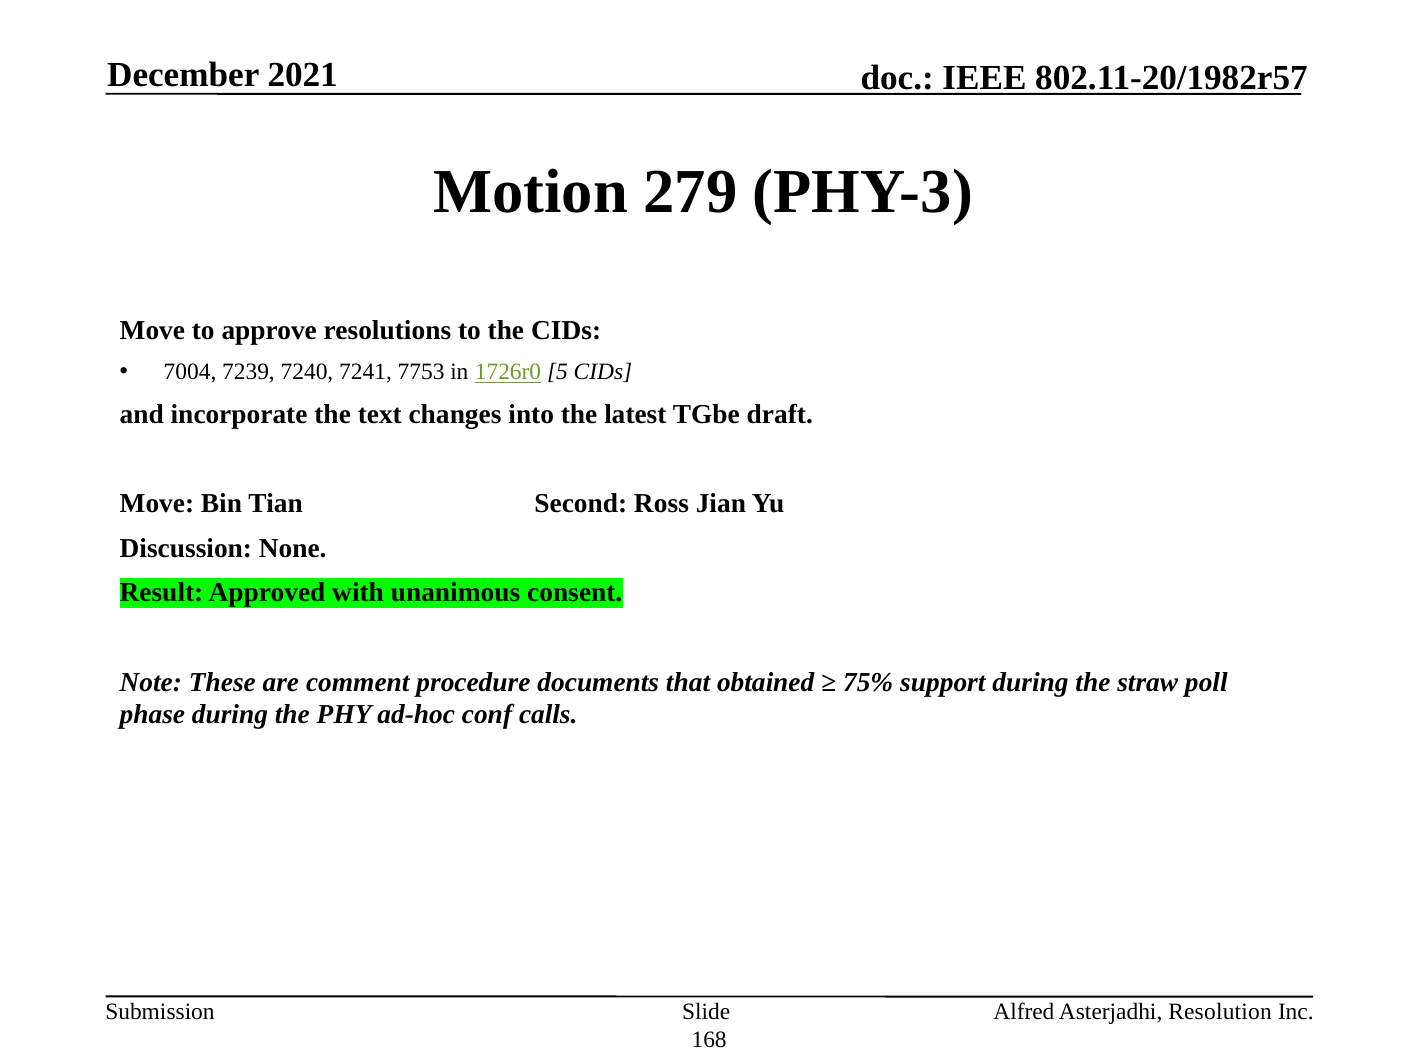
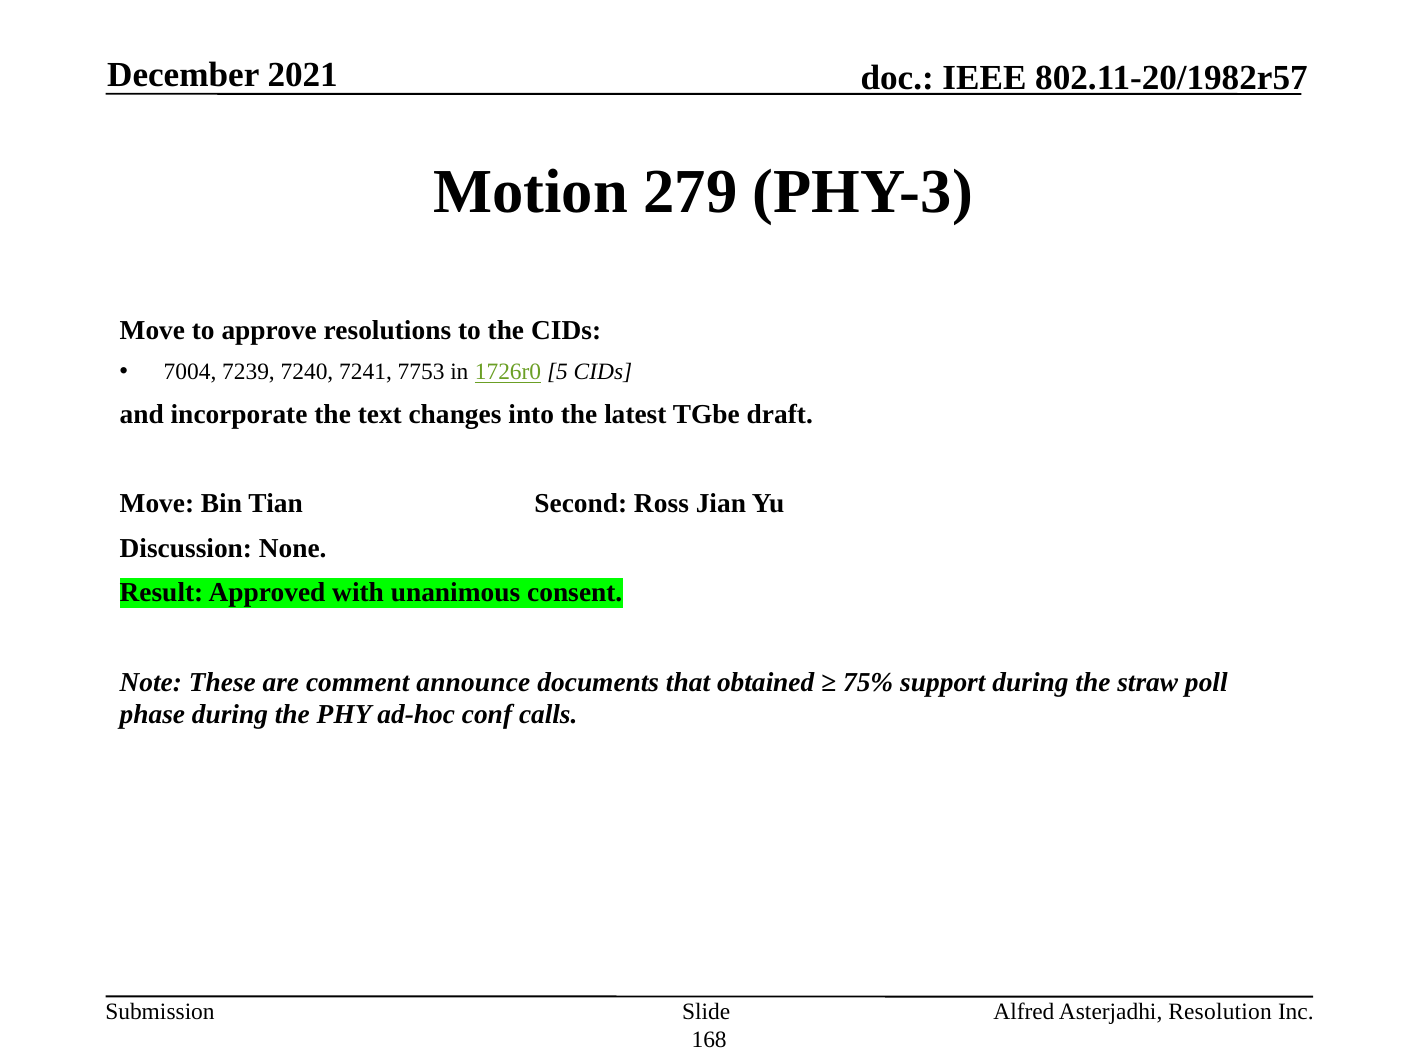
procedure: procedure -> announce
